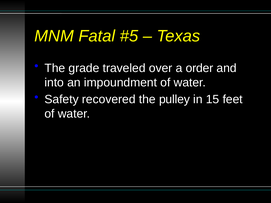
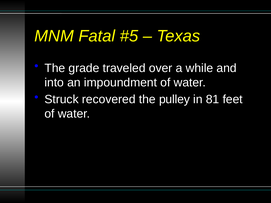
order: order -> while
Safety: Safety -> Struck
15: 15 -> 81
